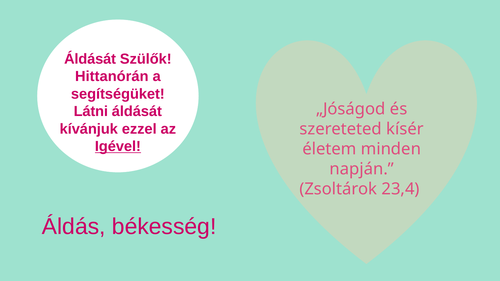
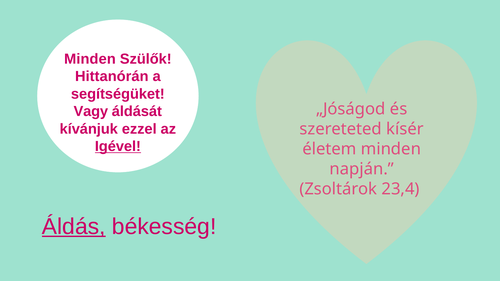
Áldását at (90, 59): Áldását -> Minden
Látni: Látni -> Vagy
Áldás underline: none -> present
